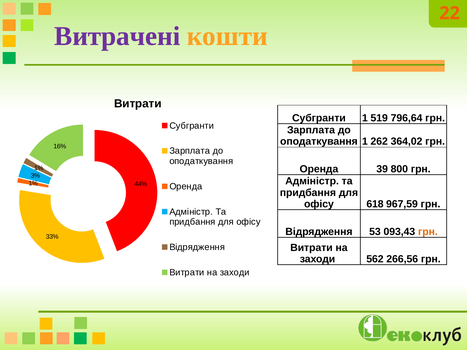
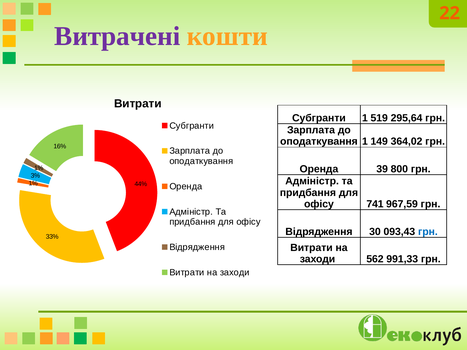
796,64: 796,64 -> 295,64
262: 262 -> 149
618: 618 -> 741
53: 53 -> 30
грн at (428, 232) colour: orange -> blue
266,56: 266,56 -> 991,33
